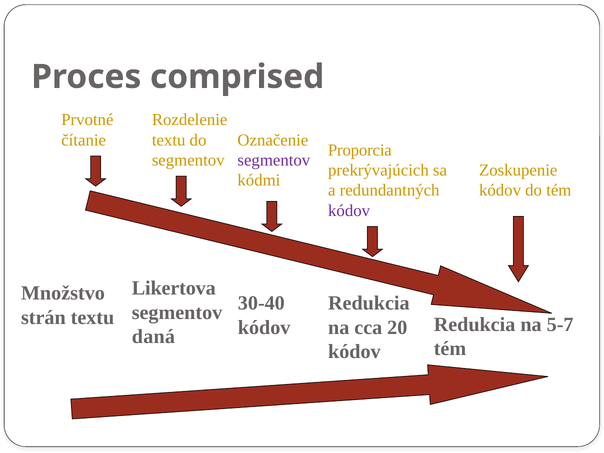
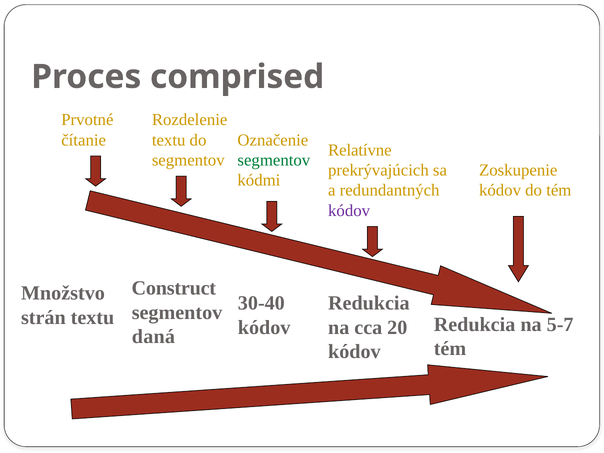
Proporcia: Proporcia -> Relatívne
segmentov at (274, 160) colour: purple -> green
Likertova: Likertova -> Construct
